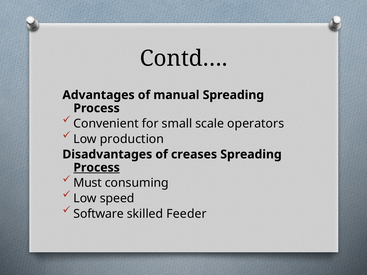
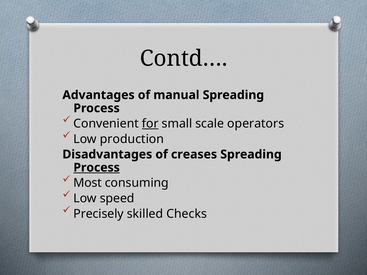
for underline: none -> present
Must: Must -> Most
Software: Software -> Precisely
Feeder: Feeder -> Checks
